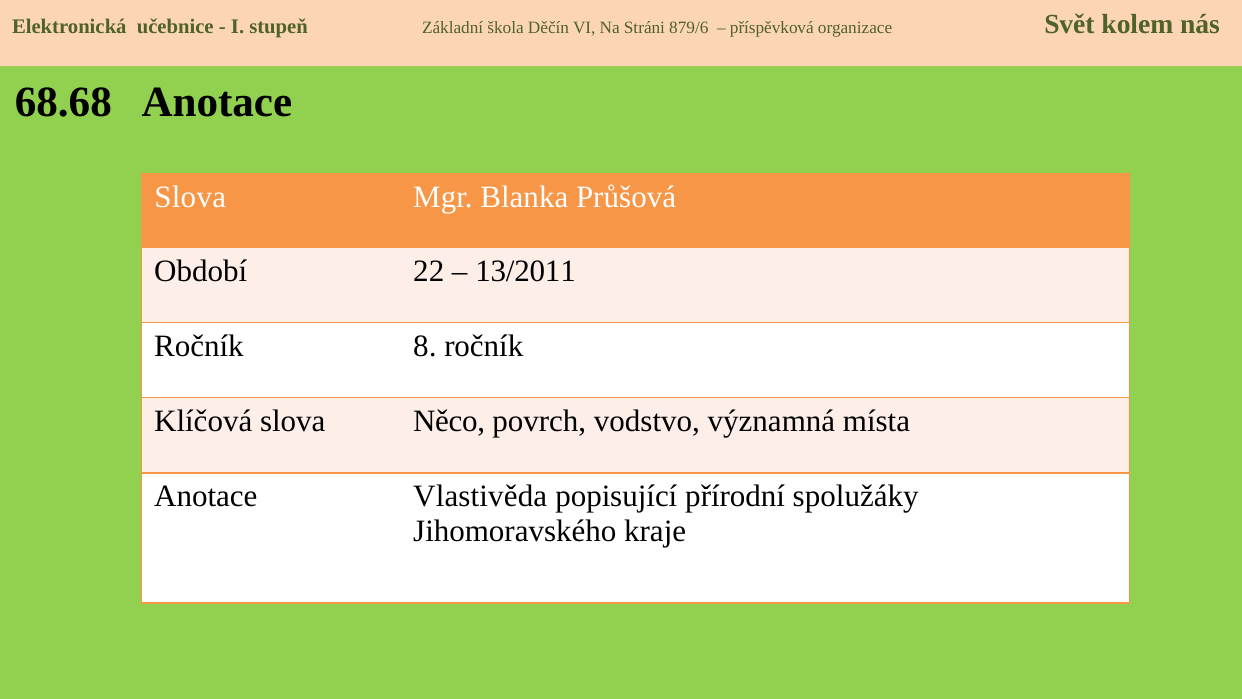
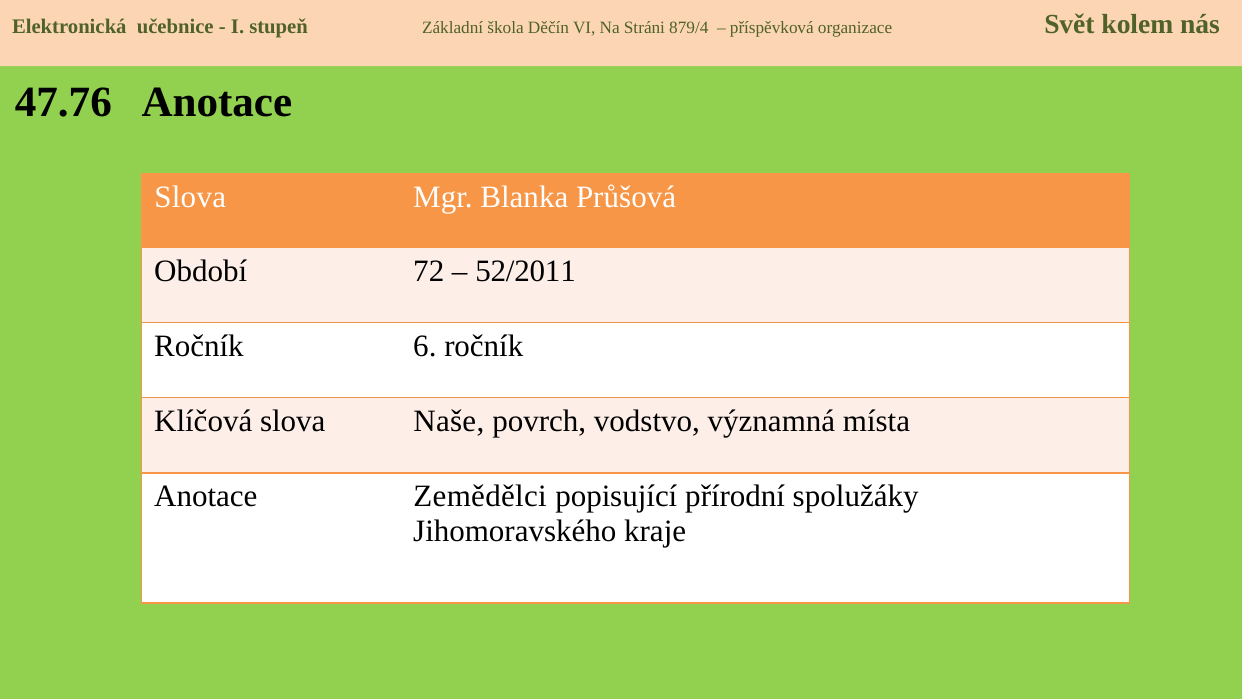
879/6: 879/6 -> 879/4
68.68: 68.68 -> 47.76
22: 22 -> 72
13/2011: 13/2011 -> 52/2011
8: 8 -> 6
Něco: Něco -> Naše
Vlastivěda: Vlastivěda -> Zemědělci
